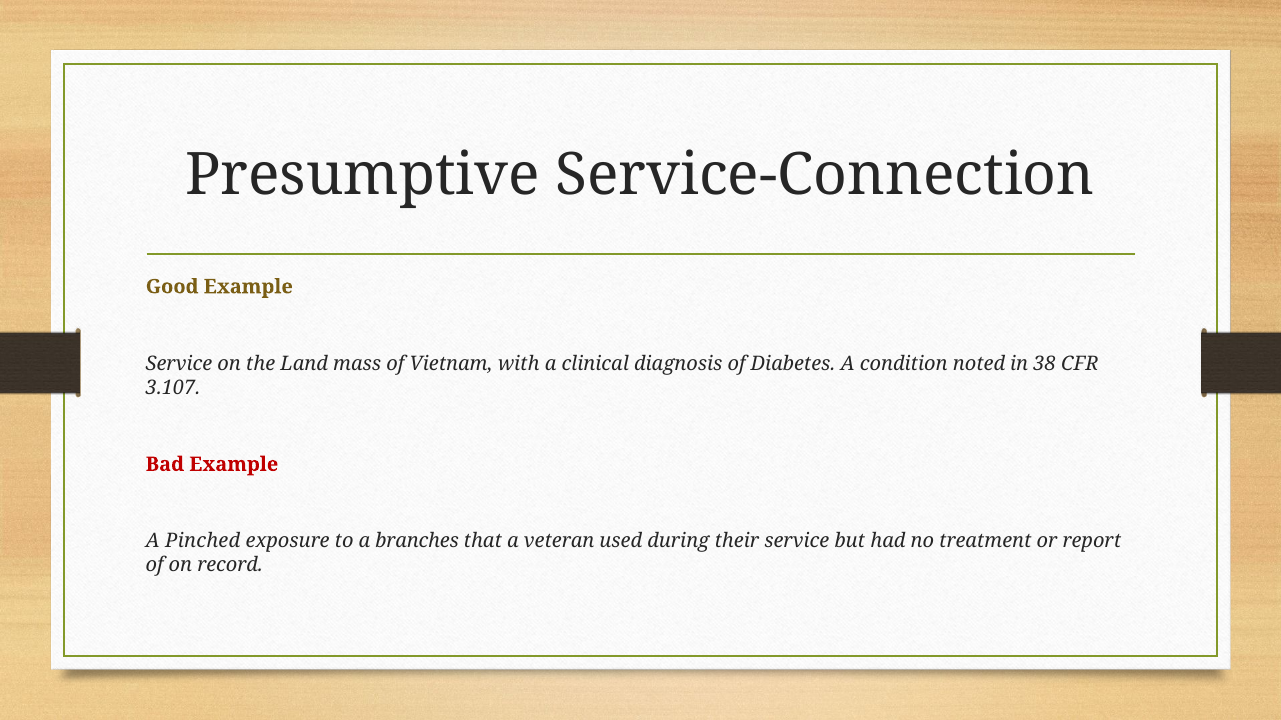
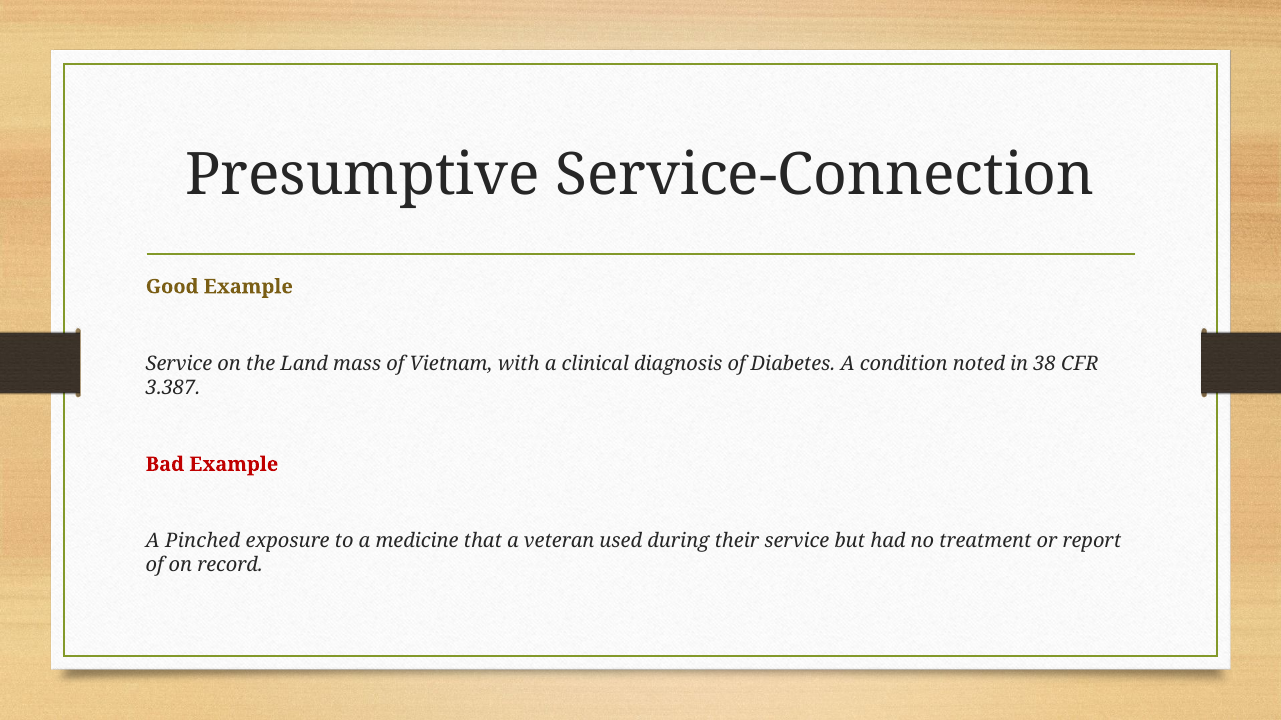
3.107: 3.107 -> 3.387
branches: branches -> medicine
